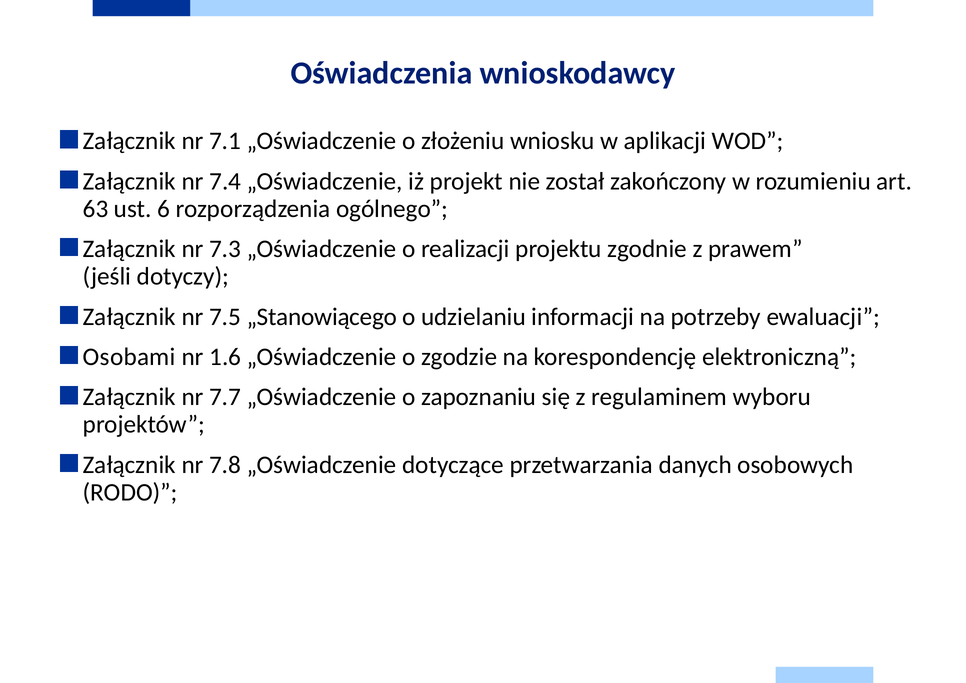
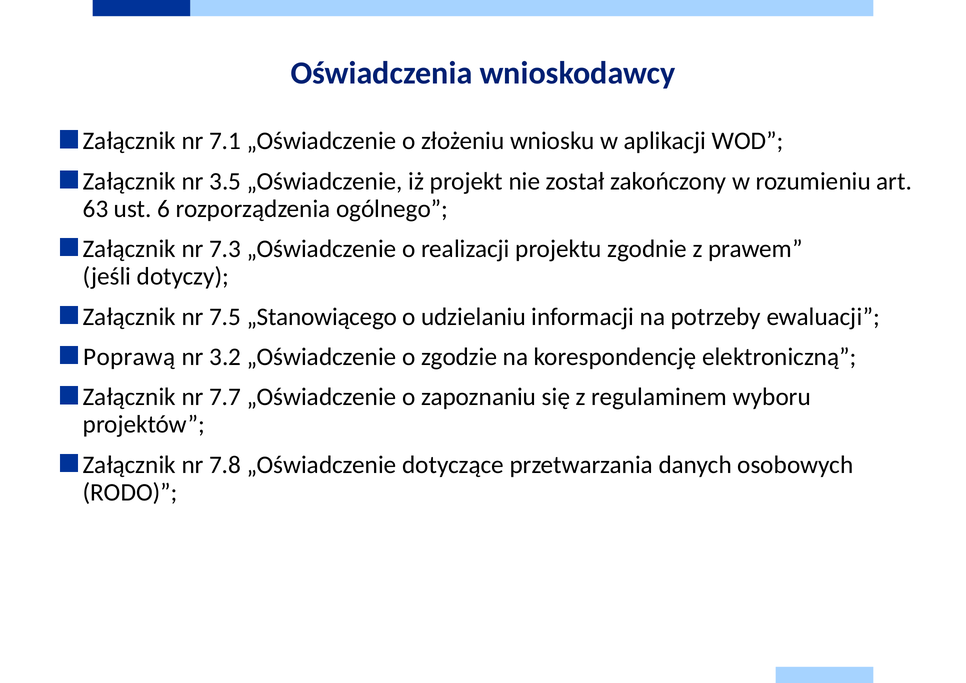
7.4: 7.4 -> 3.5
Osobami: Osobami -> Poprawą
1.6: 1.6 -> 3.2
